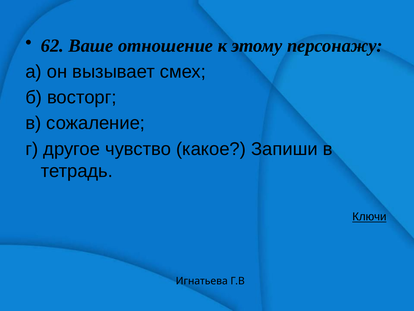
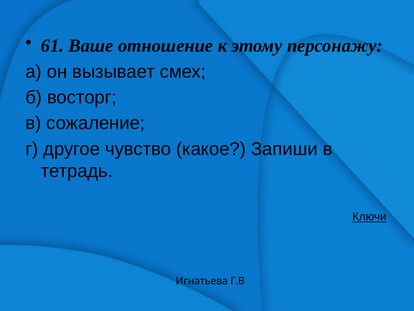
62: 62 -> 61
